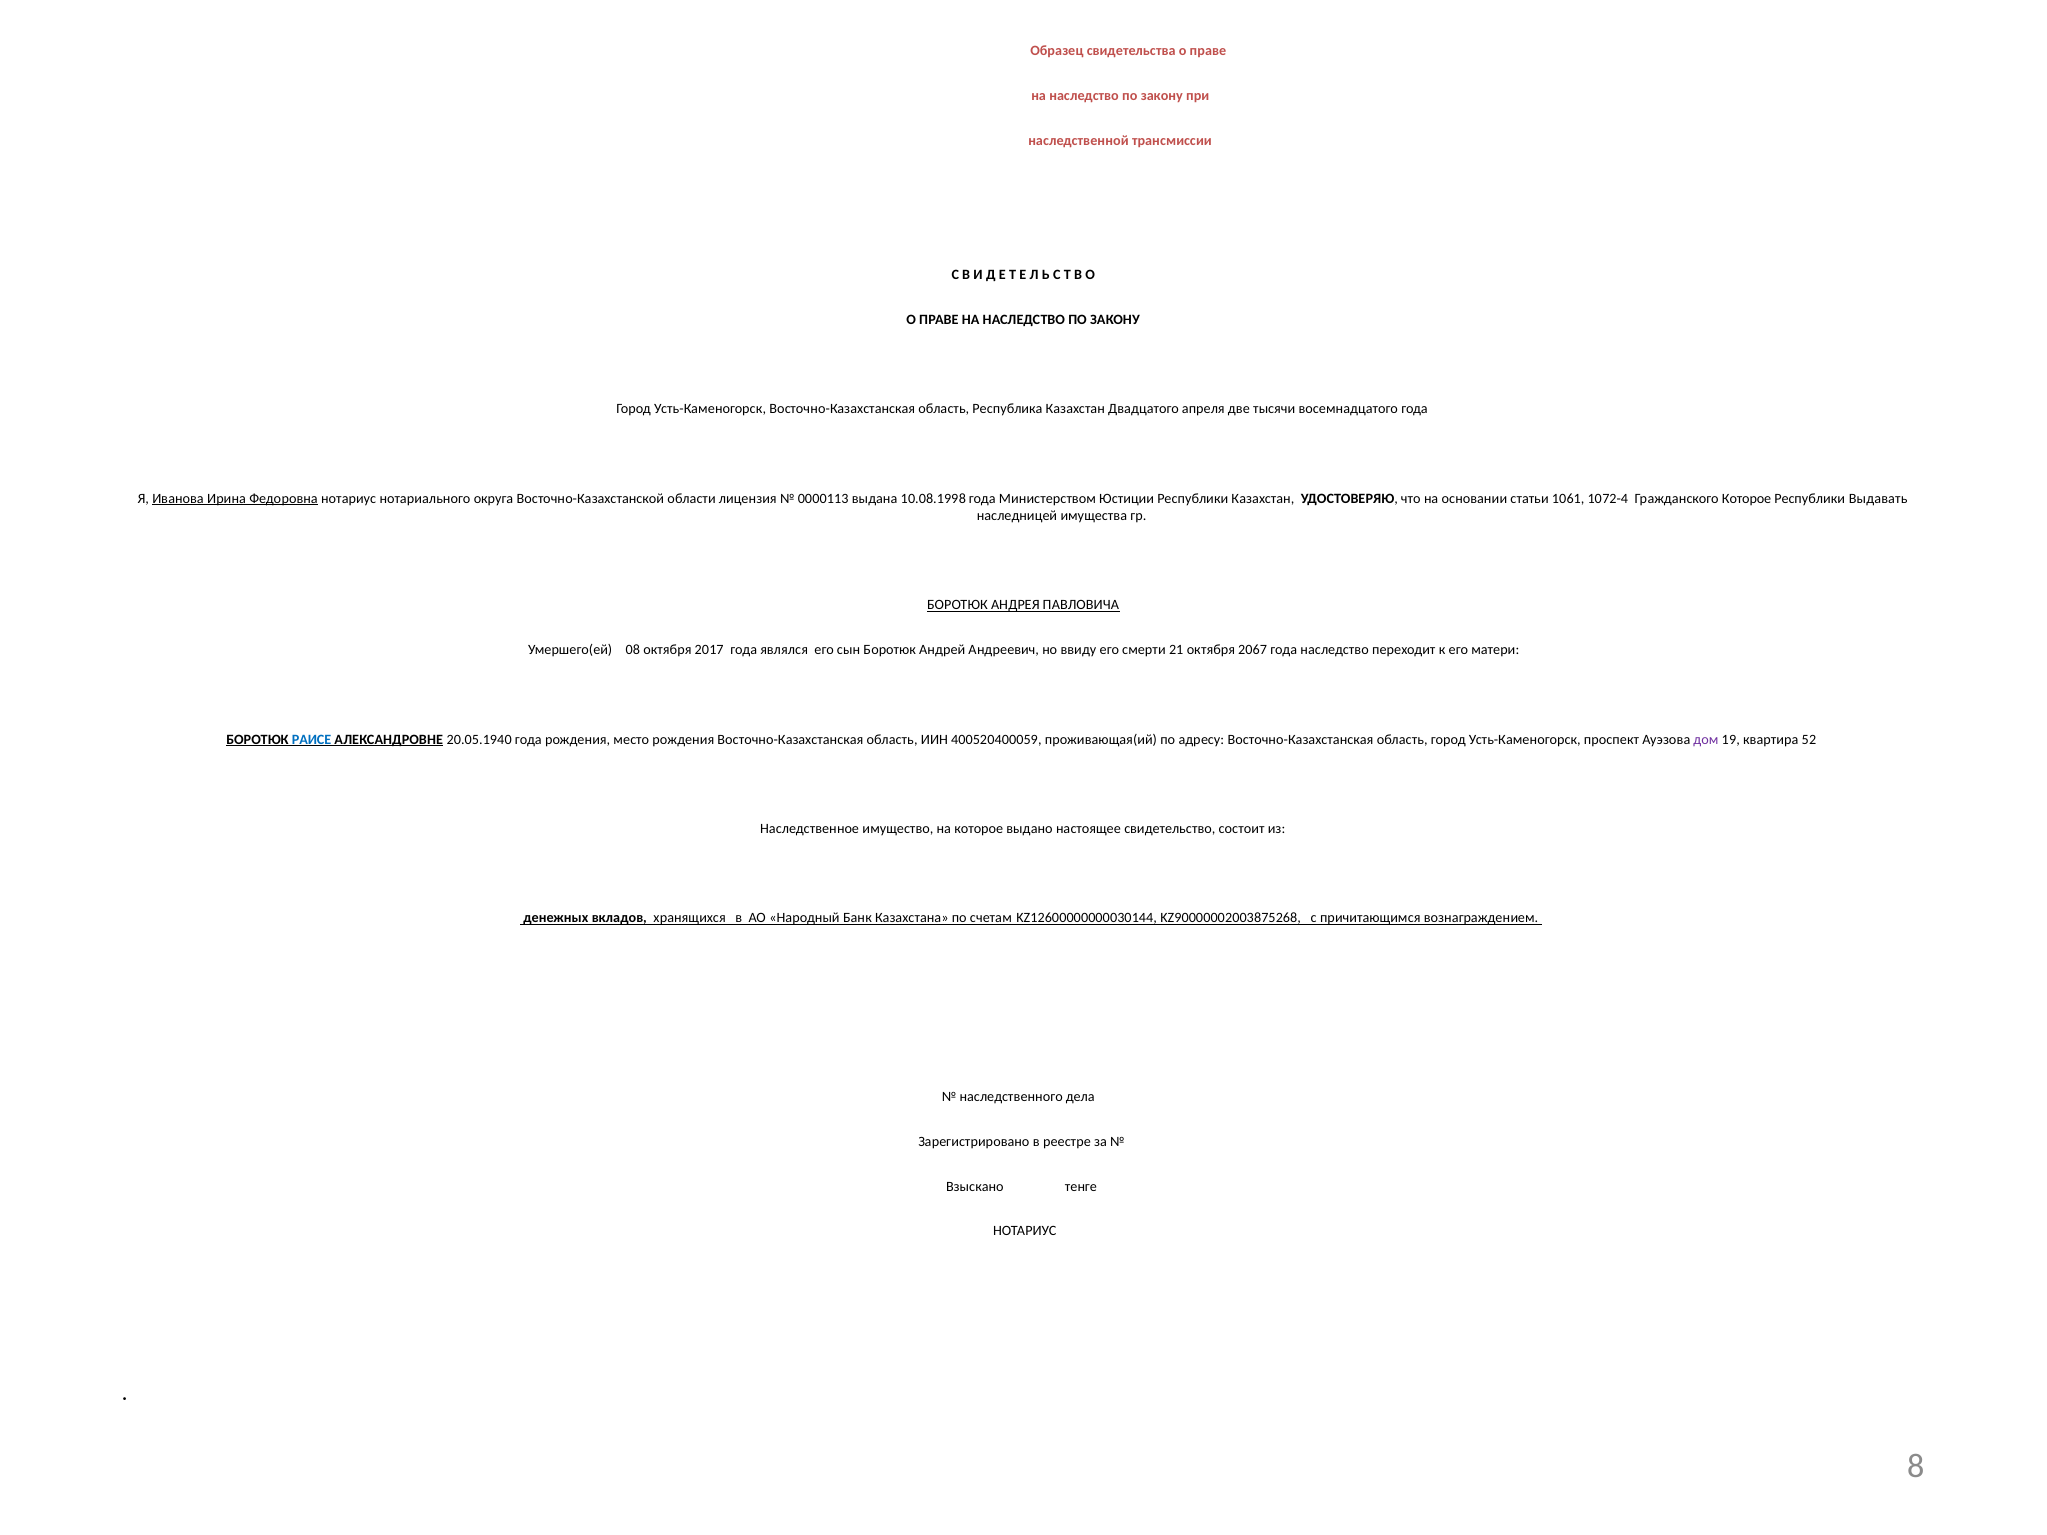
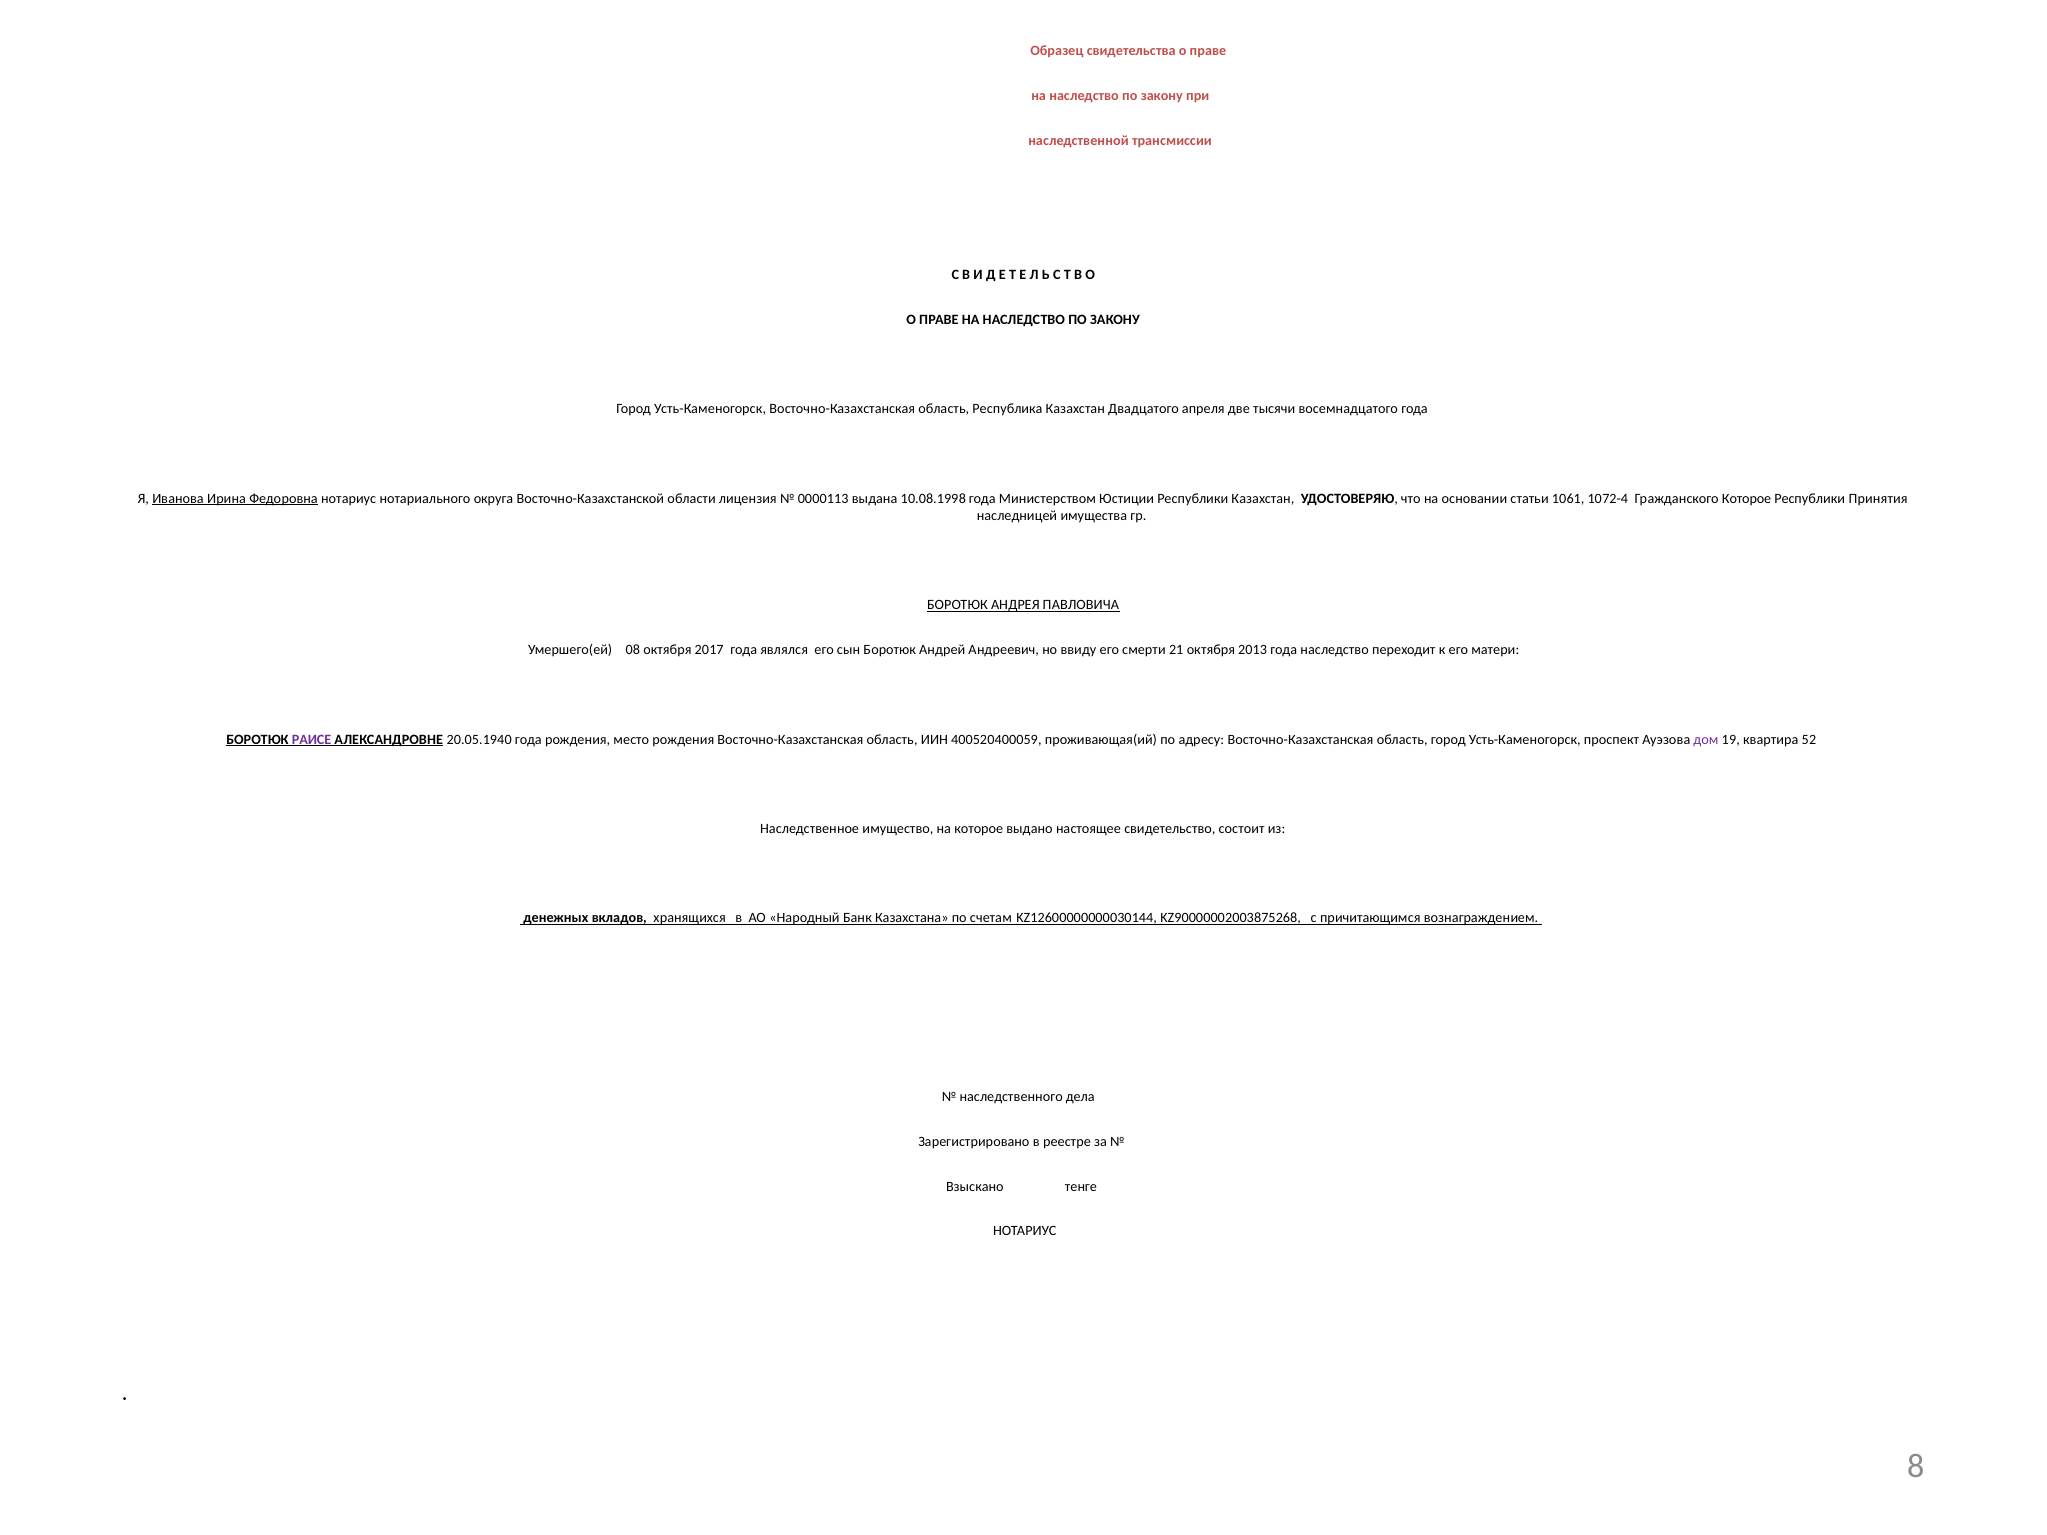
Выдавать: Выдавать -> Принятия
2067: 2067 -> 2013
РАИСЕ colour: blue -> purple
